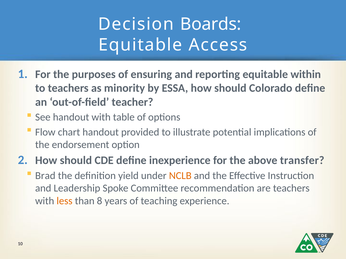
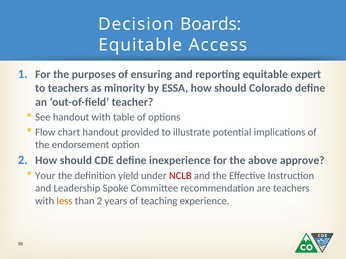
within: within -> expert
transfer: transfer -> approve
Brad: Brad -> Your
NCLB colour: orange -> red
than 8: 8 -> 2
